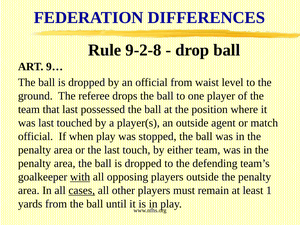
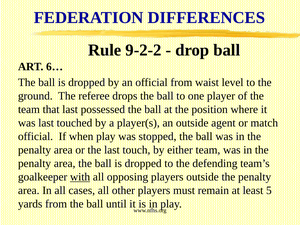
9-2-8: 9-2-8 -> 9-2-2
9…: 9… -> 6…
cases underline: present -> none
1: 1 -> 5
